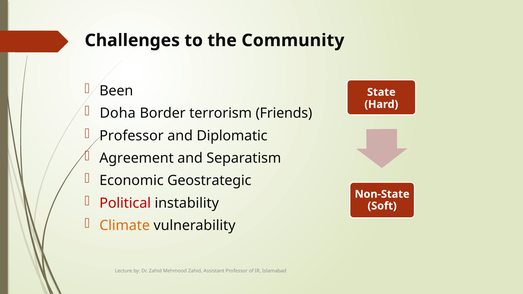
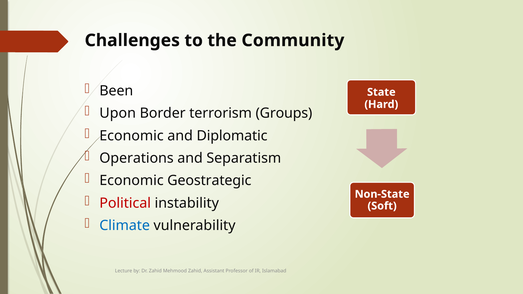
Doha: Doha -> Upon
Friends: Friends -> Groups
Professor at (132, 136): Professor -> Economic
Agreement: Agreement -> Operations
Climate colour: orange -> blue
